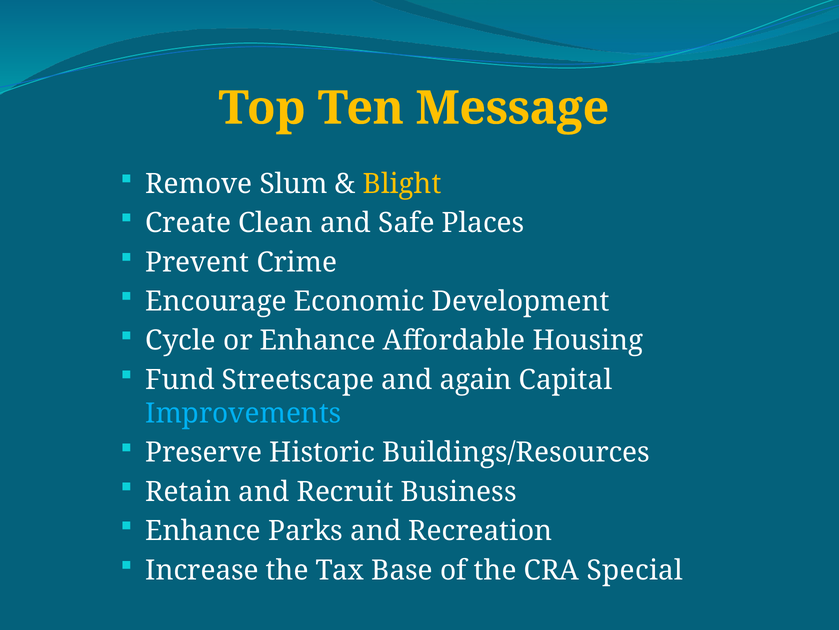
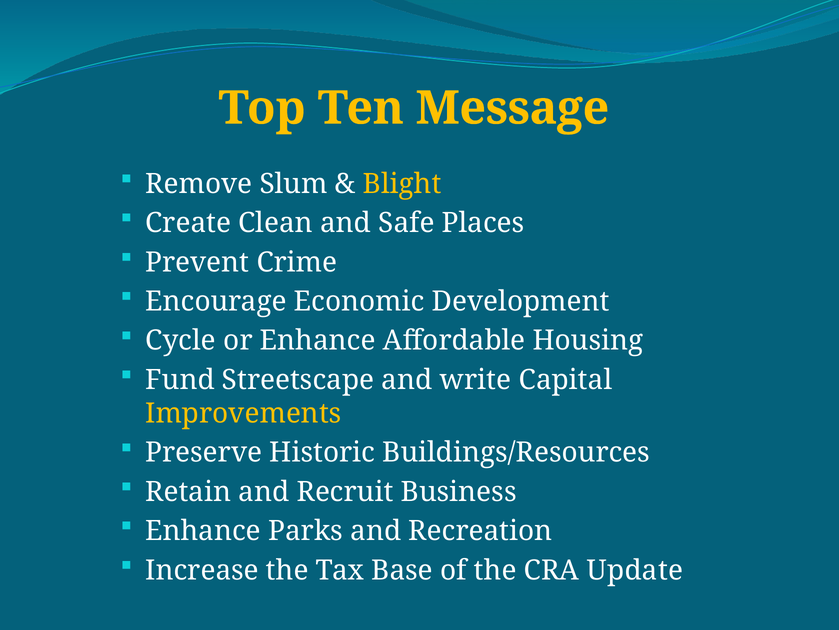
again: again -> write
Improvements colour: light blue -> yellow
Special: Special -> Update
